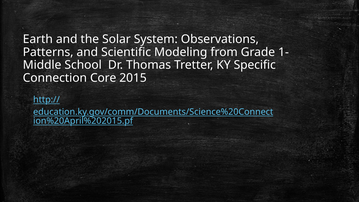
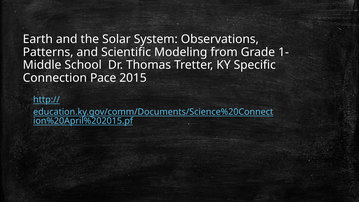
Core: Core -> Pace
